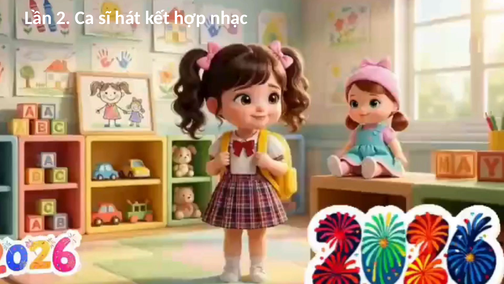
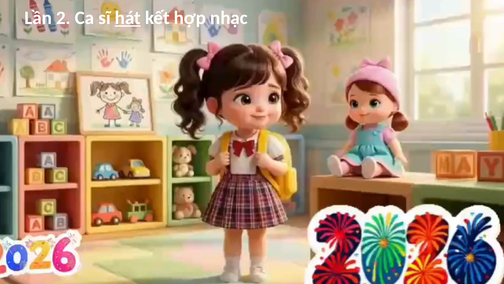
hát underline: none -> present
